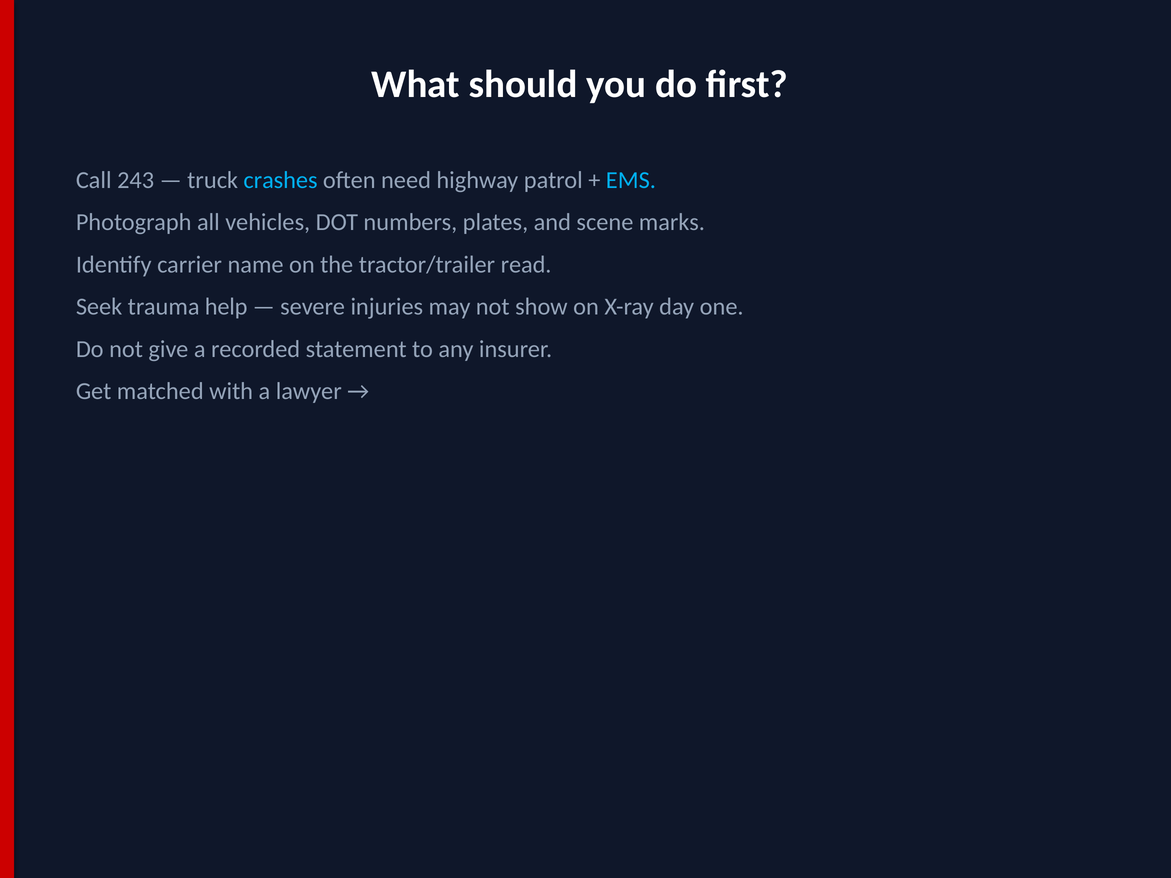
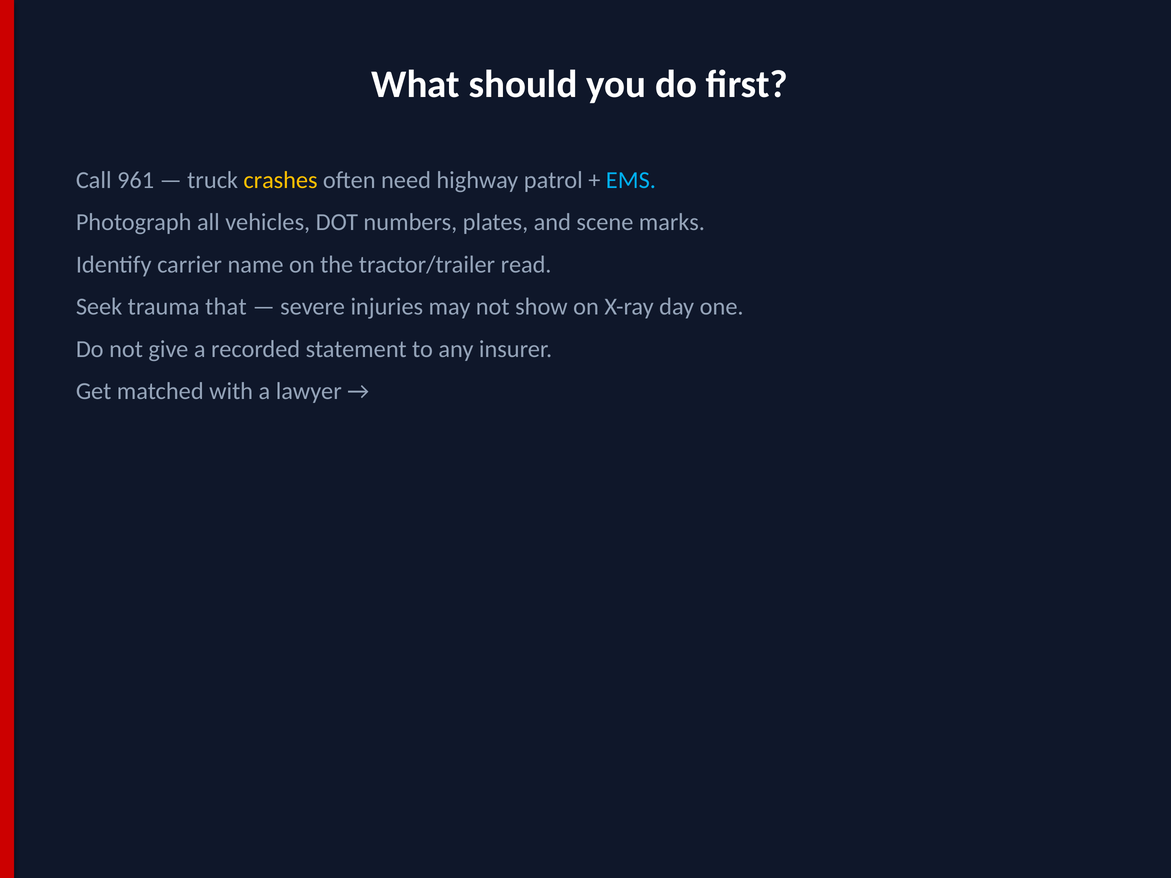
243: 243 -> 961
crashes colour: light blue -> yellow
help: help -> that
